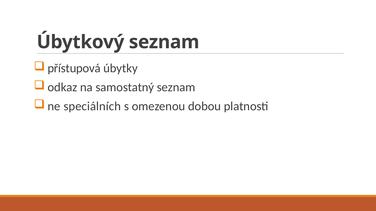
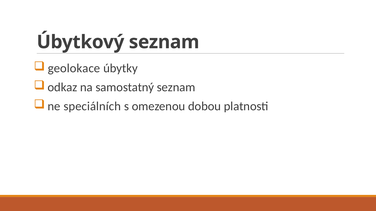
přístupová: přístupová -> geolokace
